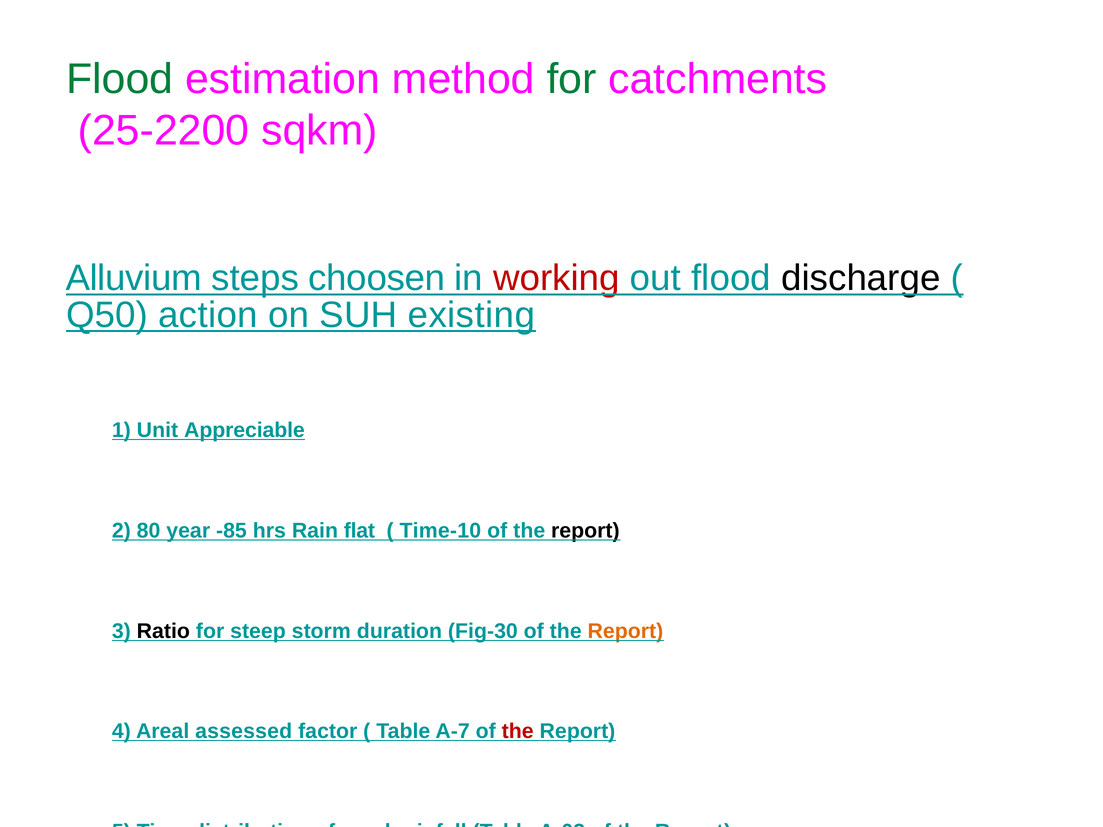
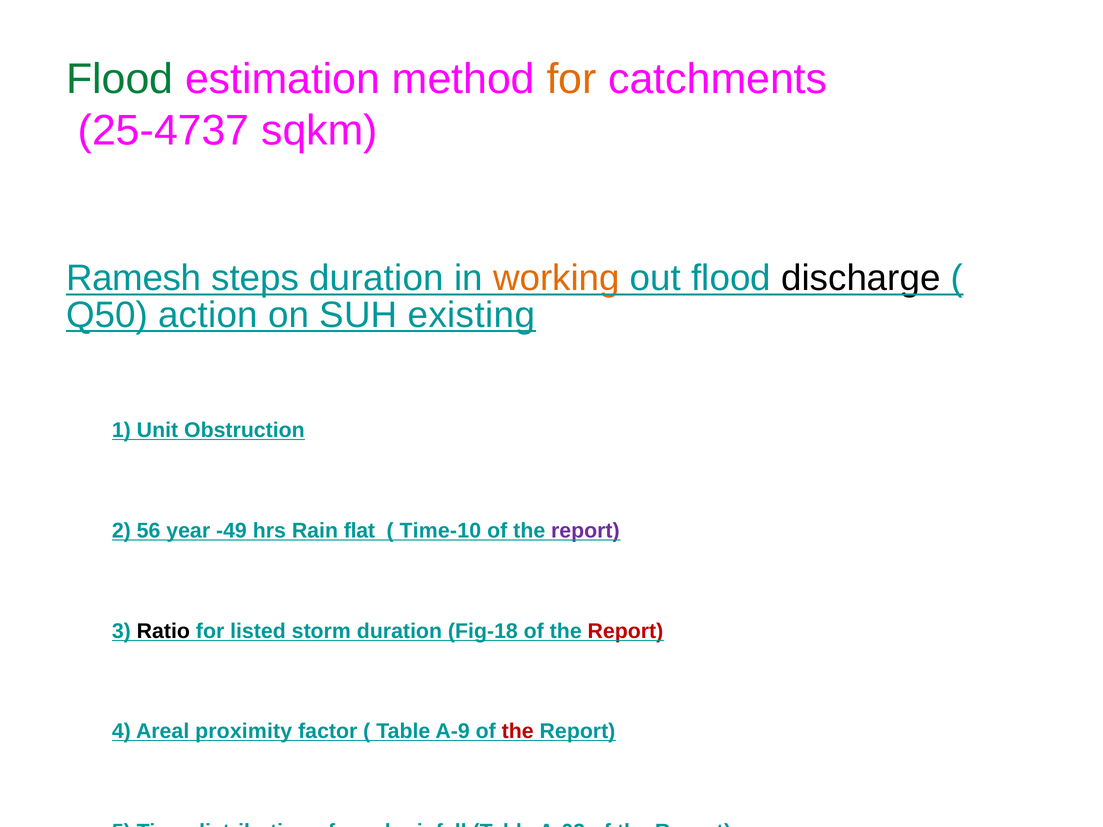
for at (572, 79) colour: green -> orange
25-2200: 25-2200 -> 25-4737
Alluvium: Alluvium -> Ramesh
steps choosen: choosen -> duration
working colour: red -> orange
Appreciable: Appreciable -> Obstruction
80: 80 -> 56
-85: -85 -> -49
report at (585, 531) colour: black -> purple
steep: steep -> listed
Fig-30: Fig-30 -> Fig-18
Report at (625, 631) colour: orange -> red
assessed: assessed -> proximity
A-7: A-7 -> A-9
